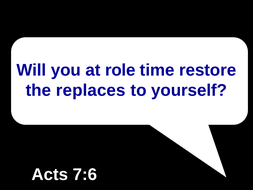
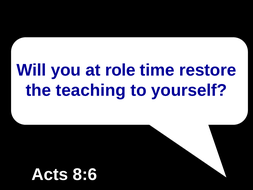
replaces: replaces -> teaching
7:6: 7:6 -> 8:6
